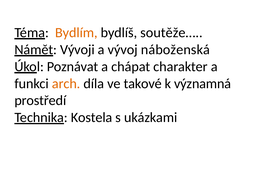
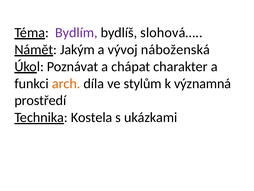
Bydlím colour: orange -> purple
soutěže…: soutěže… -> slohová…
Vývoji: Vývoji -> Jakým
takové: takové -> stylům
